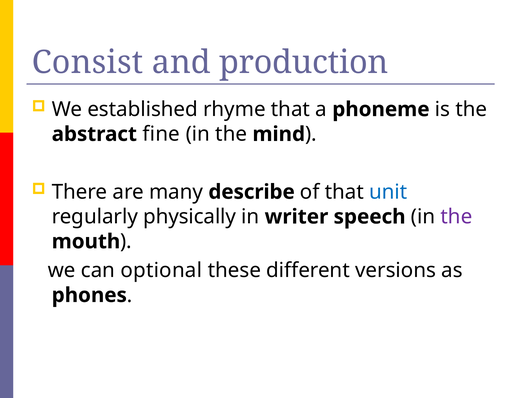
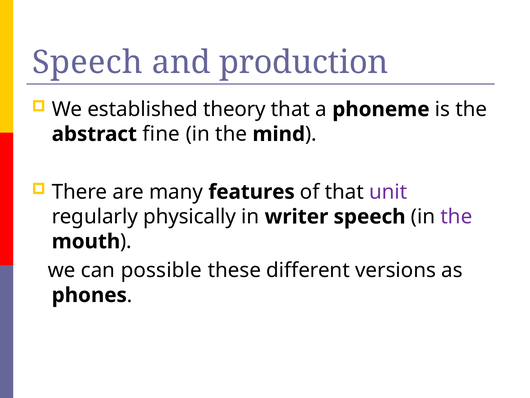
Consist at (88, 62): Consist -> Speech
rhyme: rhyme -> theory
describe: describe -> features
unit colour: blue -> purple
optional: optional -> possible
